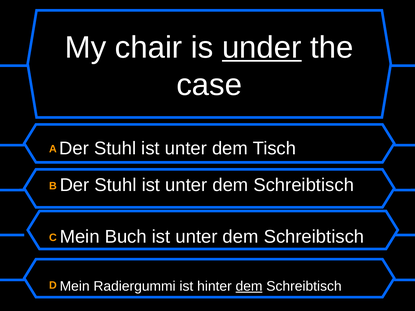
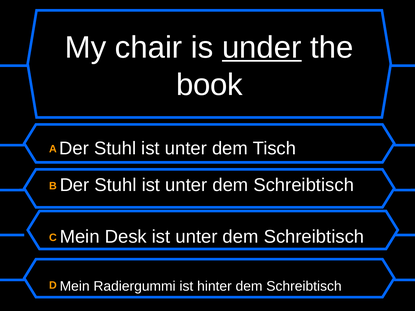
case: case -> book
Buch: Buch -> Desk
dem at (249, 286) underline: present -> none
